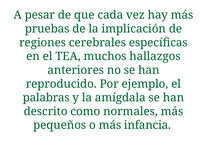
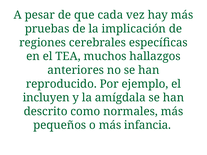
palabras: palabras -> incluyen
